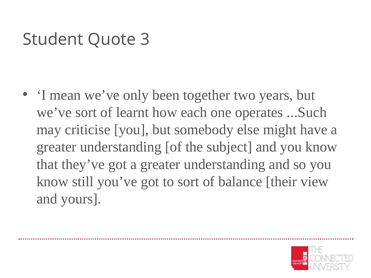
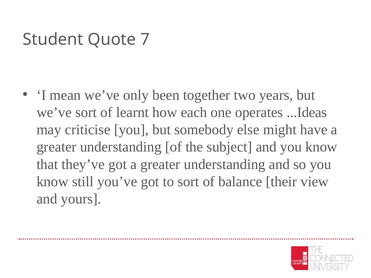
3: 3 -> 7
...Such: ...Such -> ...Ideas
